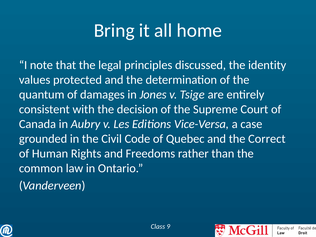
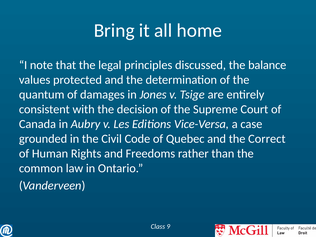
identity: identity -> balance
